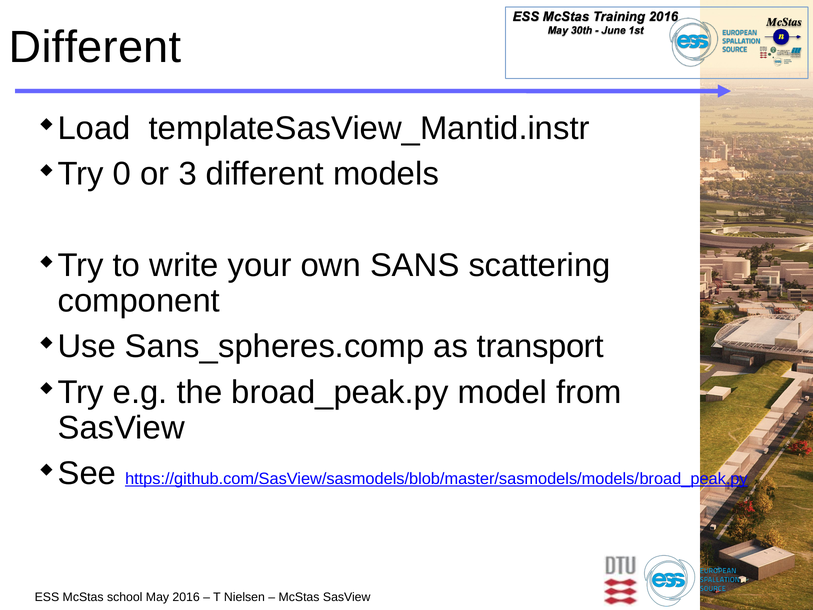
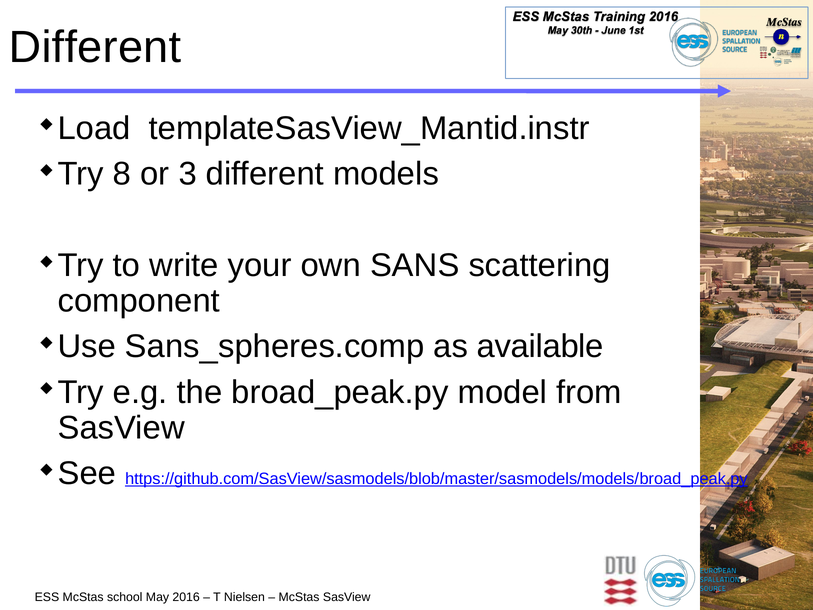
0: 0 -> 8
transport: transport -> available
